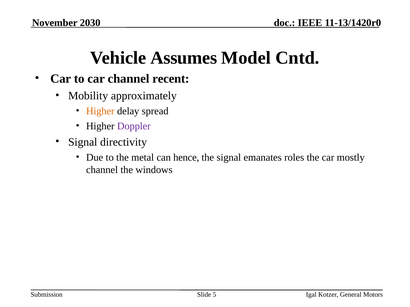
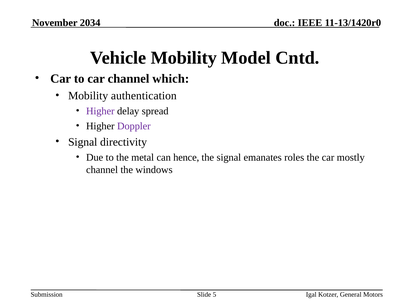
2030: 2030 -> 2034
Vehicle Assumes: Assumes -> Mobility
recent: recent -> which
approximately: approximately -> authentication
Higher at (100, 111) colour: orange -> purple
